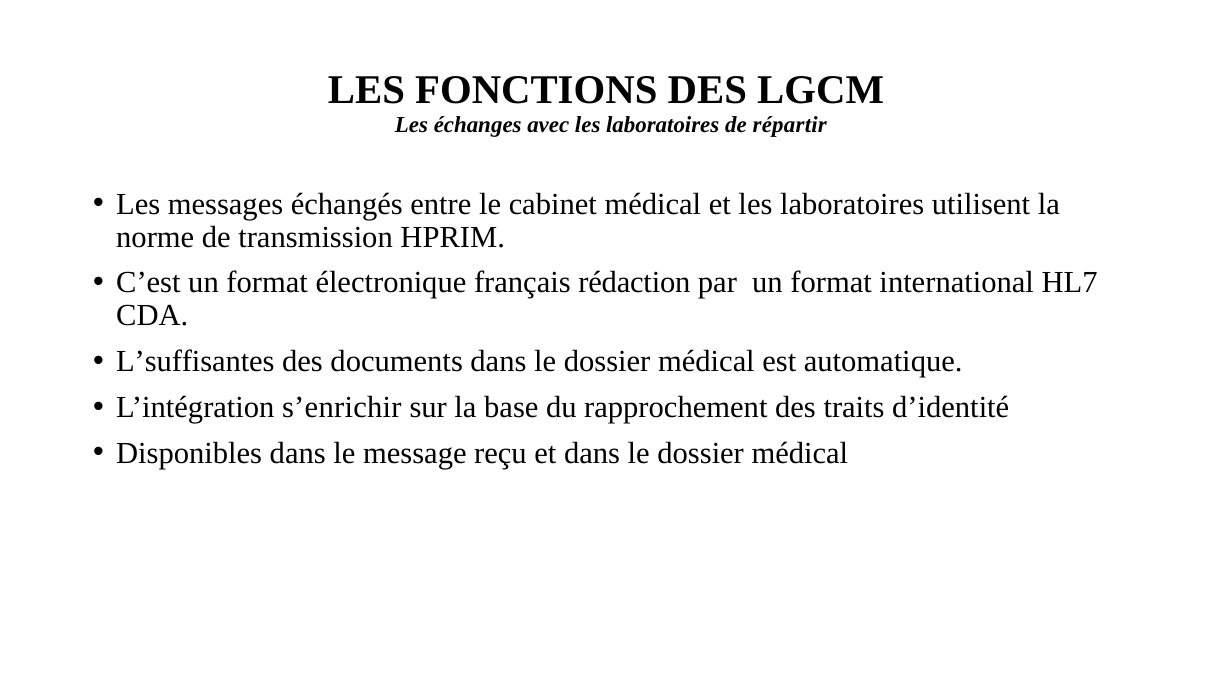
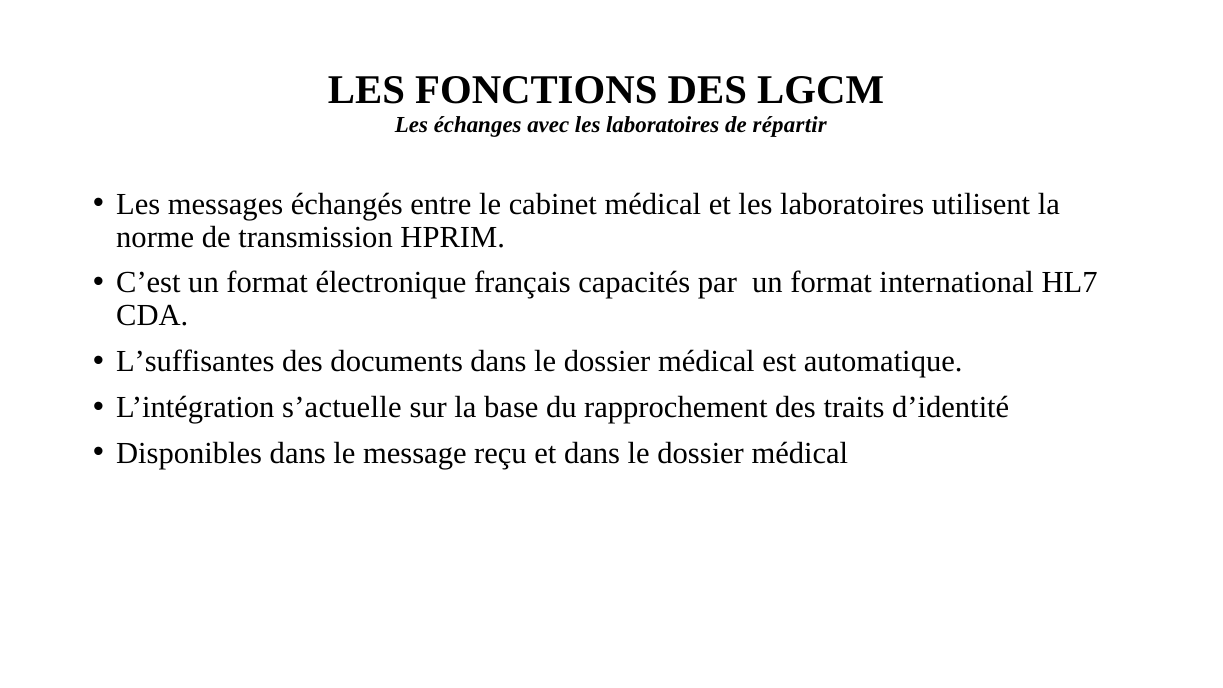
rédaction: rédaction -> capacités
s’enrichir: s’enrichir -> s’actuelle
